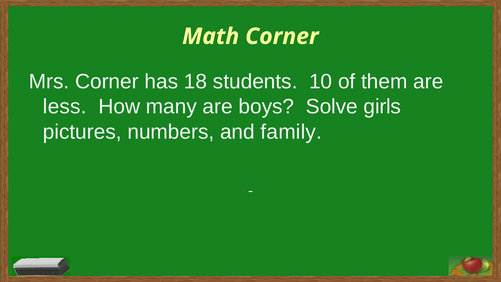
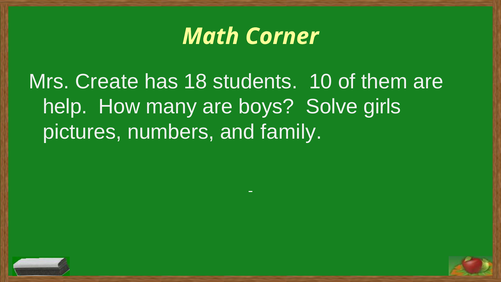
Mrs Corner: Corner -> Create
less: less -> help
